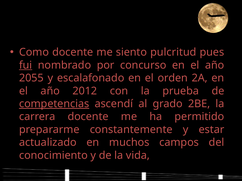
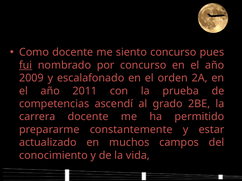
siento pulcritud: pulcritud -> concurso
2055: 2055 -> 2009
2012: 2012 -> 2011
competencias underline: present -> none
